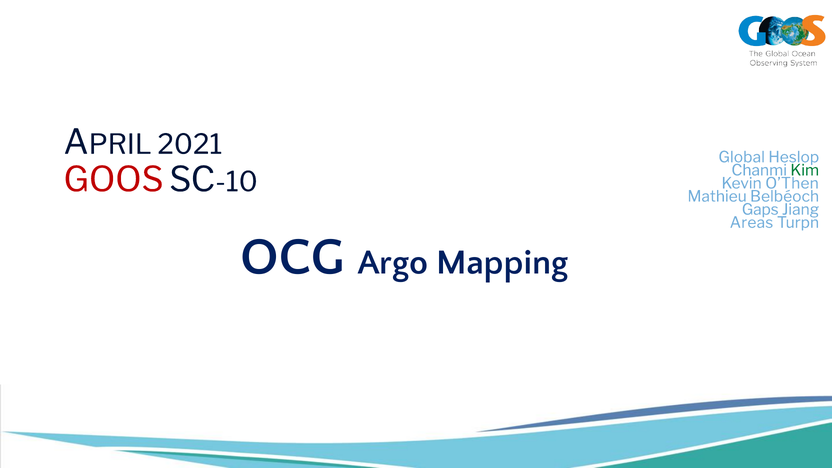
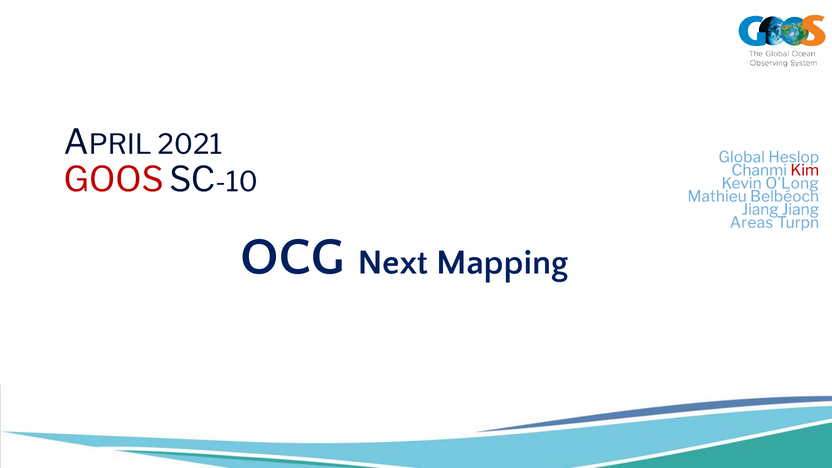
Kim colour: green -> red
O’Then: O’Then -> O’Long
Gaps at (760, 210): Gaps -> Jiang
Argo: Argo -> Next
